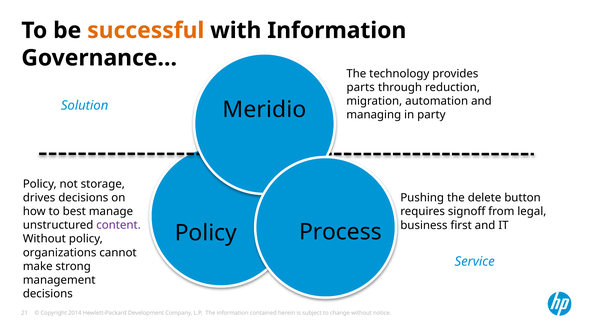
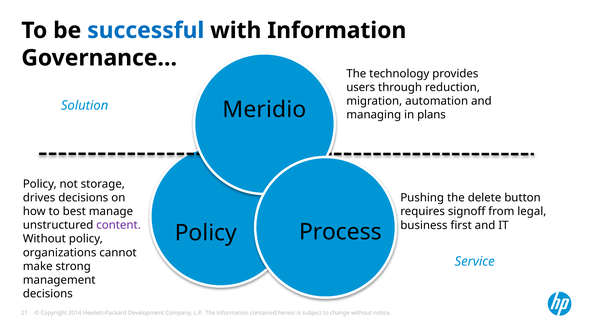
successful colour: orange -> blue
parts: parts -> users
party: party -> plans
